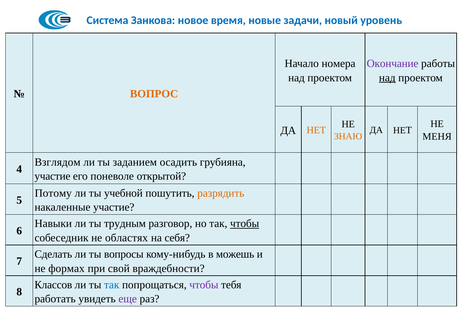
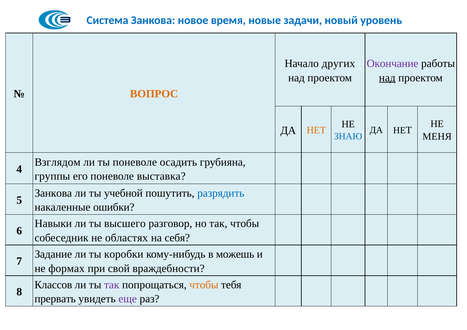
номера: номера -> других
ЗНАЮ colour: orange -> blue
ты заданием: заданием -> поневоле
участие at (52, 176): участие -> группы
открытой: открытой -> выставка
Потому at (53, 193): Потому -> Занкова
разрядить colour: orange -> blue
накаленные участие: участие -> ошибки
трудным: трудным -> высшего
чтобы at (245, 224) underline: present -> none
Сделать: Сделать -> Задание
вопросы: вопросы -> коробки
так at (112, 285) colour: blue -> purple
чтобы at (204, 285) colour: purple -> orange
работать: работать -> прервать
